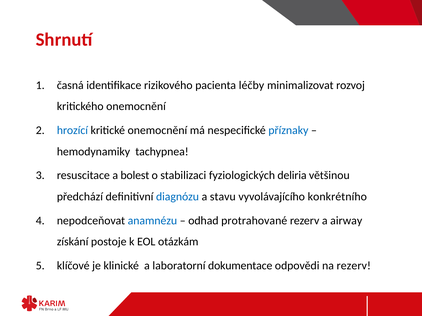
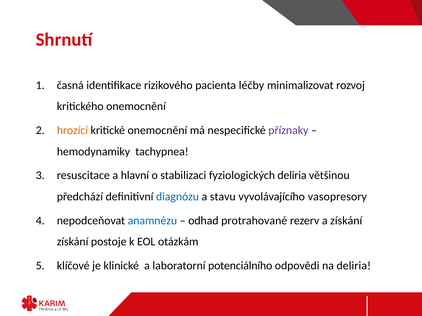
hrozící colour: blue -> orange
příznaky colour: blue -> purple
bolest: bolest -> hlavní
konkrétního: konkrétního -> vasopresory
a airway: airway -> získání
dokumentace: dokumentace -> potenciálního
na rezerv: rezerv -> deliria
